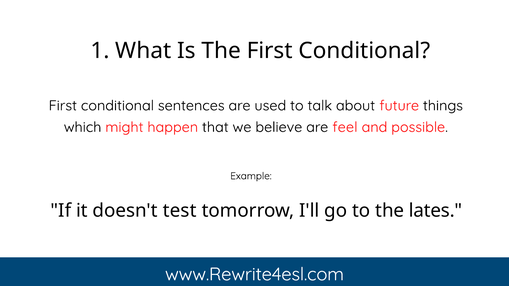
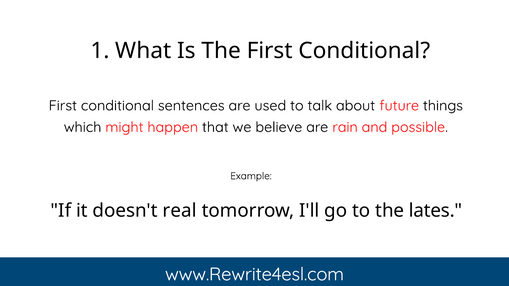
feel: feel -> rain
test: test -> real
